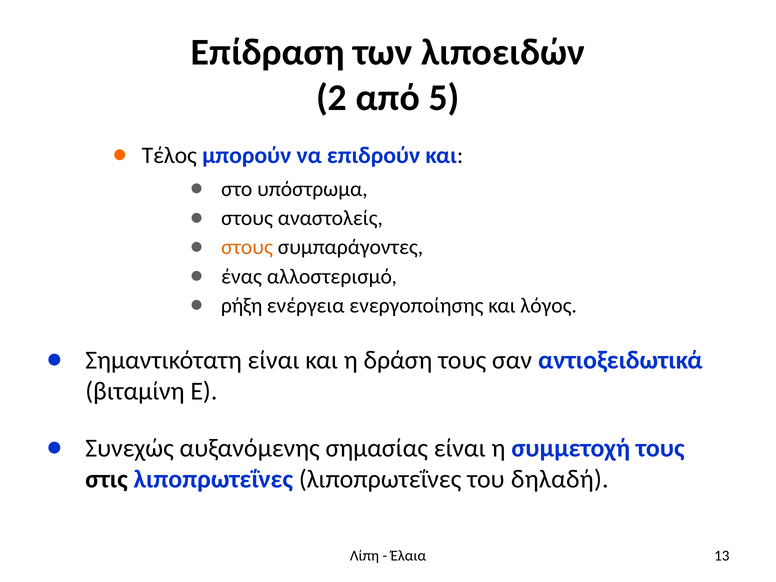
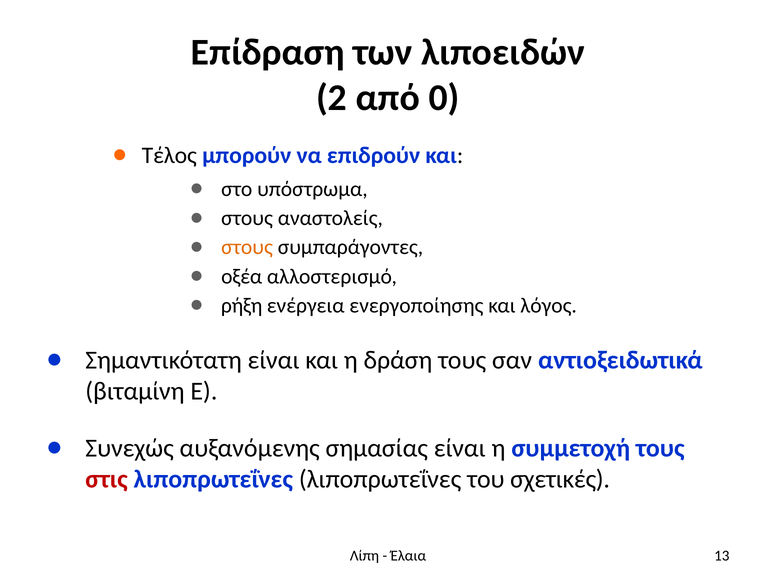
5: 5 -> 0
ένας: ένας -> οξέα
στις colour: black -> red
δηλαδή: δηλαδή -> σχετικές
